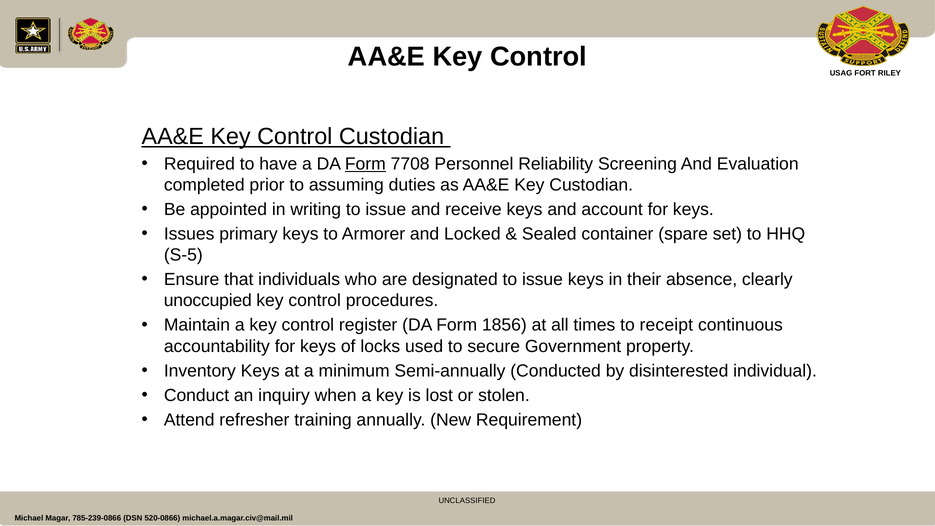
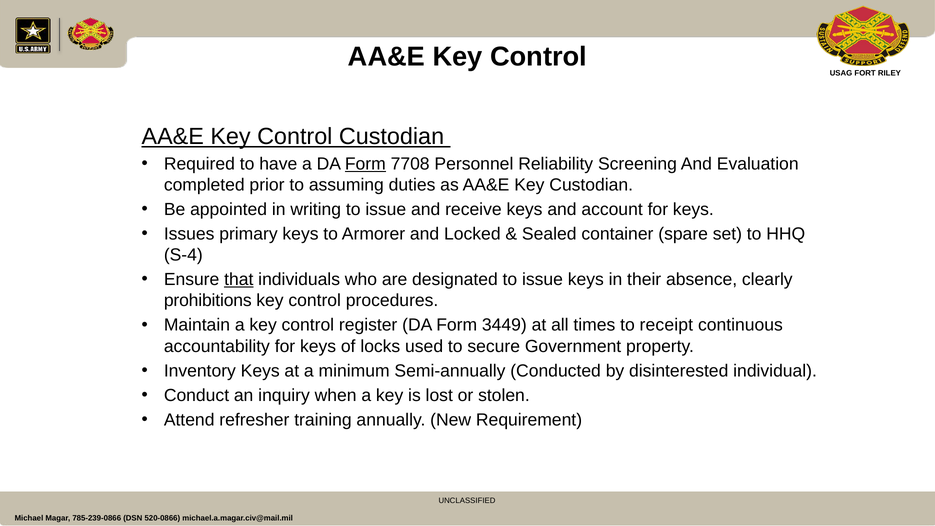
S-5: S-5 -> S-4
that underline: none -> present
unoccupied: unoccupied -> prohibitions
1856: 1856 -> 3449
